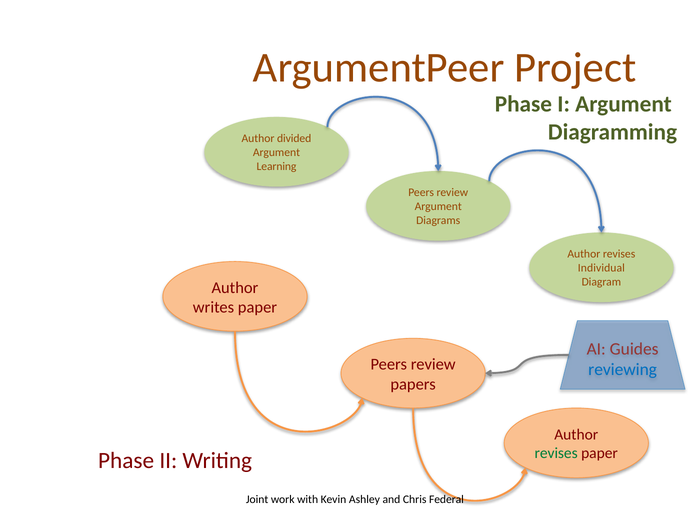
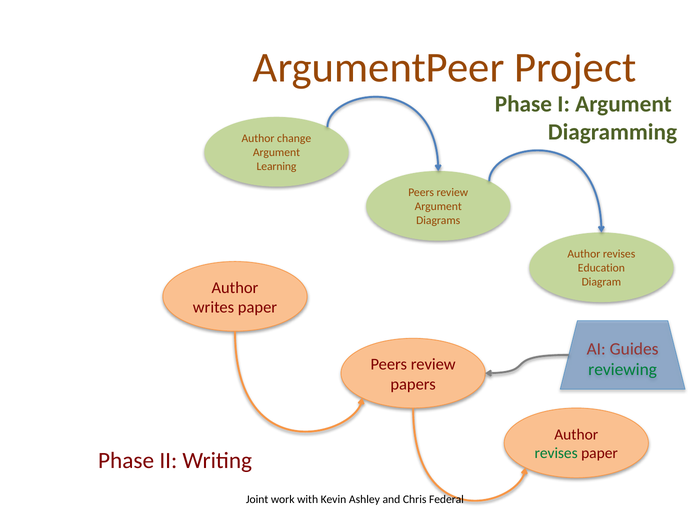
divided: divided -> change
Individual: Individual -> Education
reviewing colour: blue -> green
